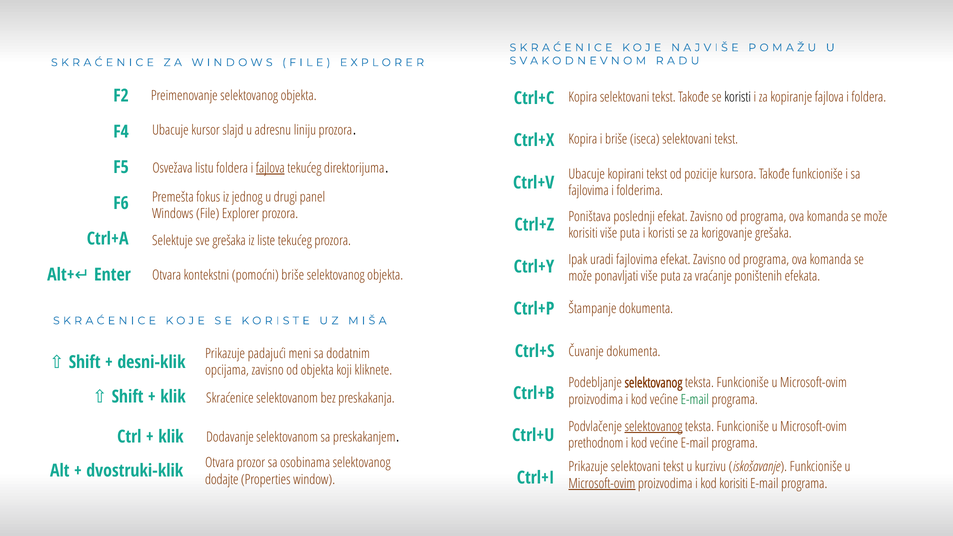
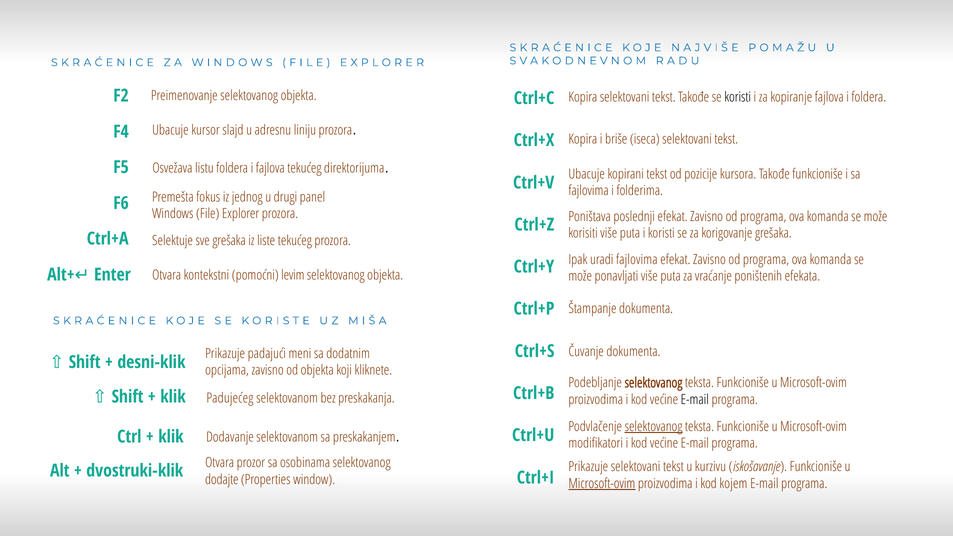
fajlova at (270, 168) underline: present -> none
pomoćni briše: briše -> levim
Skraćenice: Skraćenice -> Padujećeg
E-mail at (695, 399) colour: green -> black
prethodnom: prethodnom -> modifikatori
kod korisiti: korisiti -> kojem
